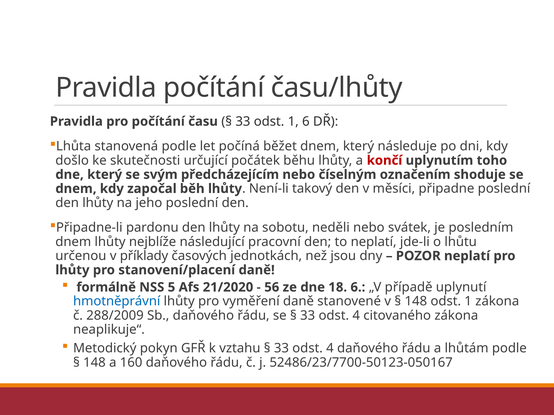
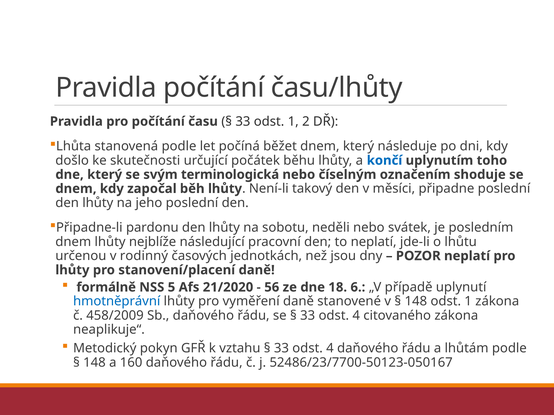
1 6: 6 -> 2
končí colour: red -> blue
předcházejícím: předcházejícím -> terminologická
příklady: příklady -> rodinný
288/2009: 288/2009 -> 458/2009
